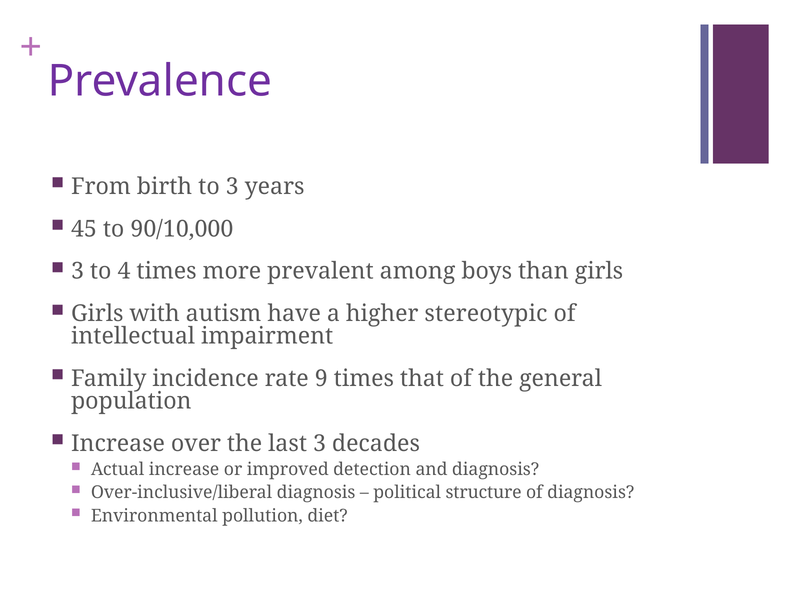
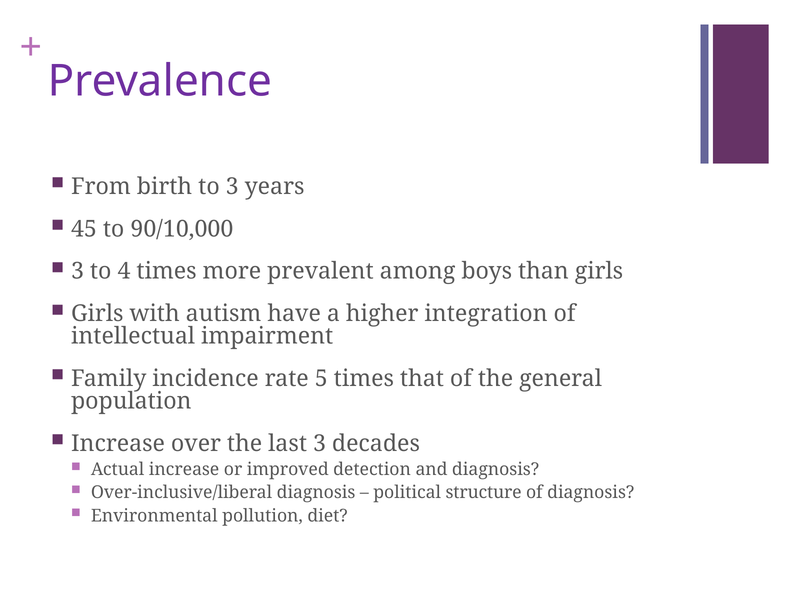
stereotypic: stereotypic -> integration
9: 9 -> 5
